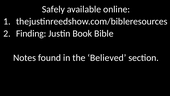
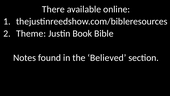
Safely: Safely -> There
Finding: Finding -> Theme
